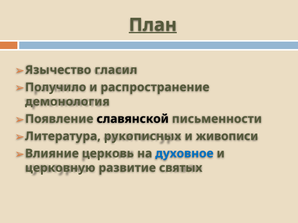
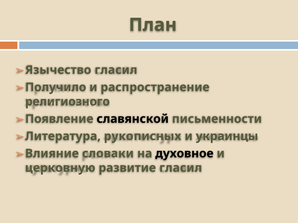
План underline: present -> none
демонология: демонология -> религиозного
живописи: живописи -> украинцы
церковь: церковь -> словаки
духовное colour: blue -> black
развитие святых: святых -> гласил
